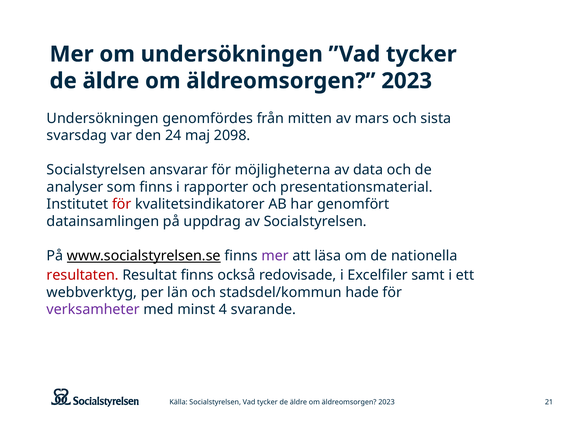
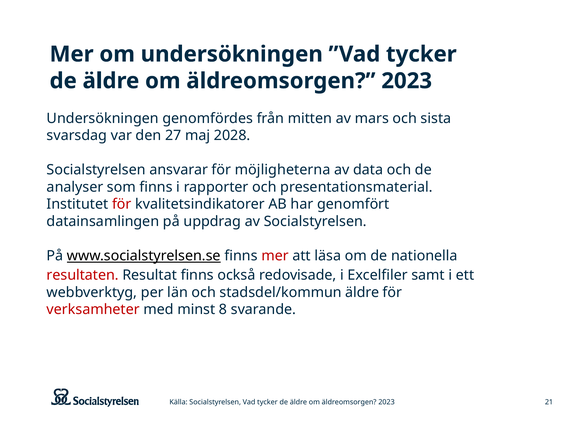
24: 24 -> 27
2098: 2098 -> 2028
mer at (275, 256) colour: purple -> red
stadsdel/kommun hade: hade -> äldre
verksamheter colour: purple -> red
4: 4 -> 8
